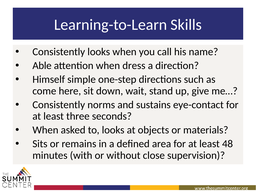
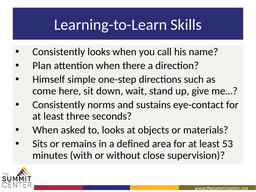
Able: Able -> Plan
dress: dress -> there
48: 48 -> 53
